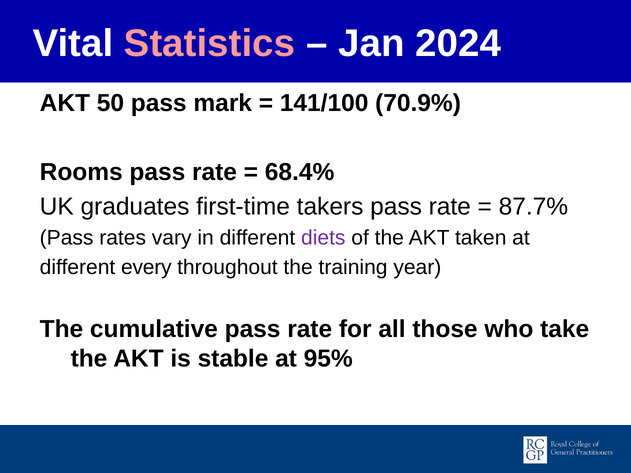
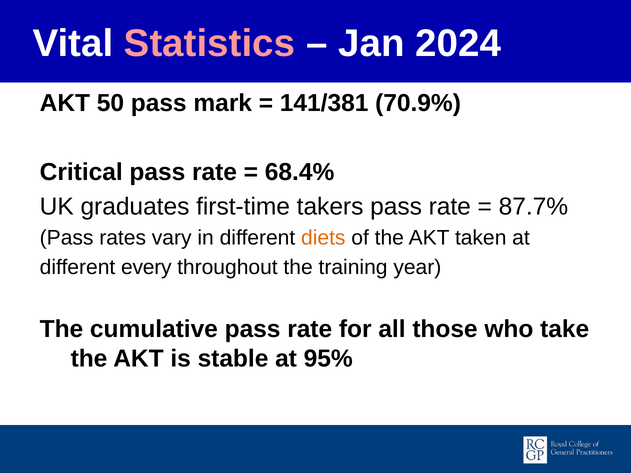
141/100: 141/100 -> 141/381
Rooms: Rooms -> Critical
diets colour: purple -> orange
